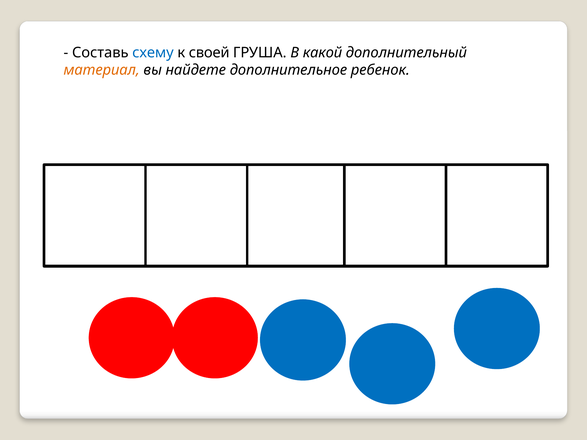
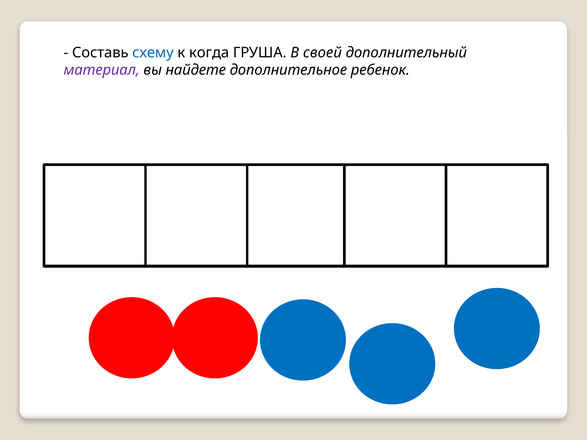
своей: своей -> когда
какой: какой -> своей
материал colour: orange -> purple
